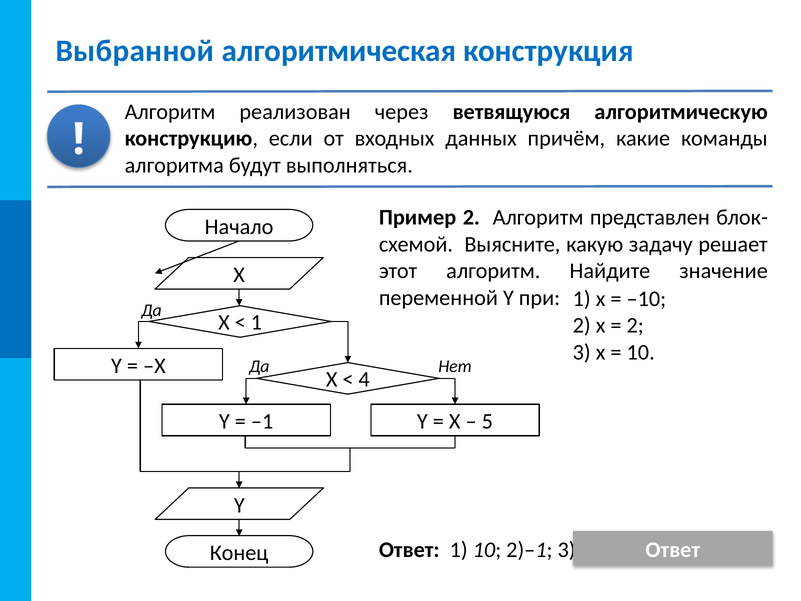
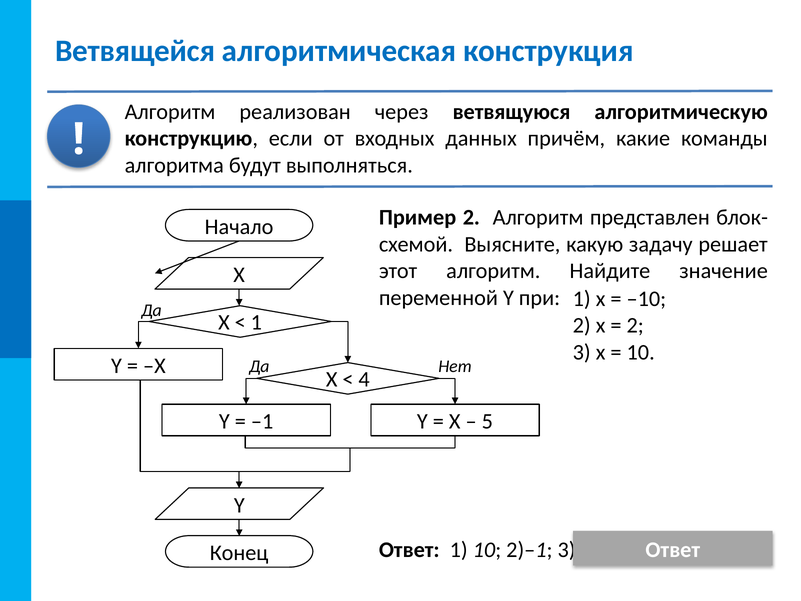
Выбранной: Выбранной -> Ветвящейся
